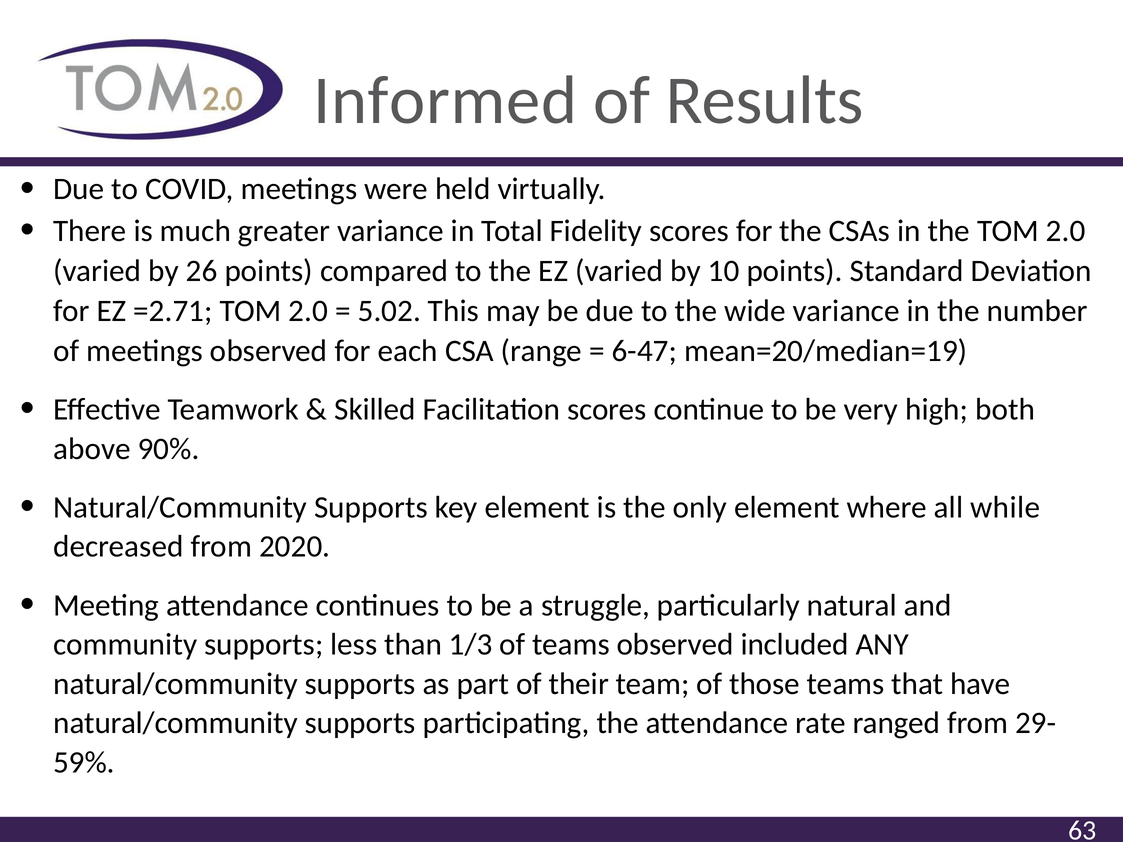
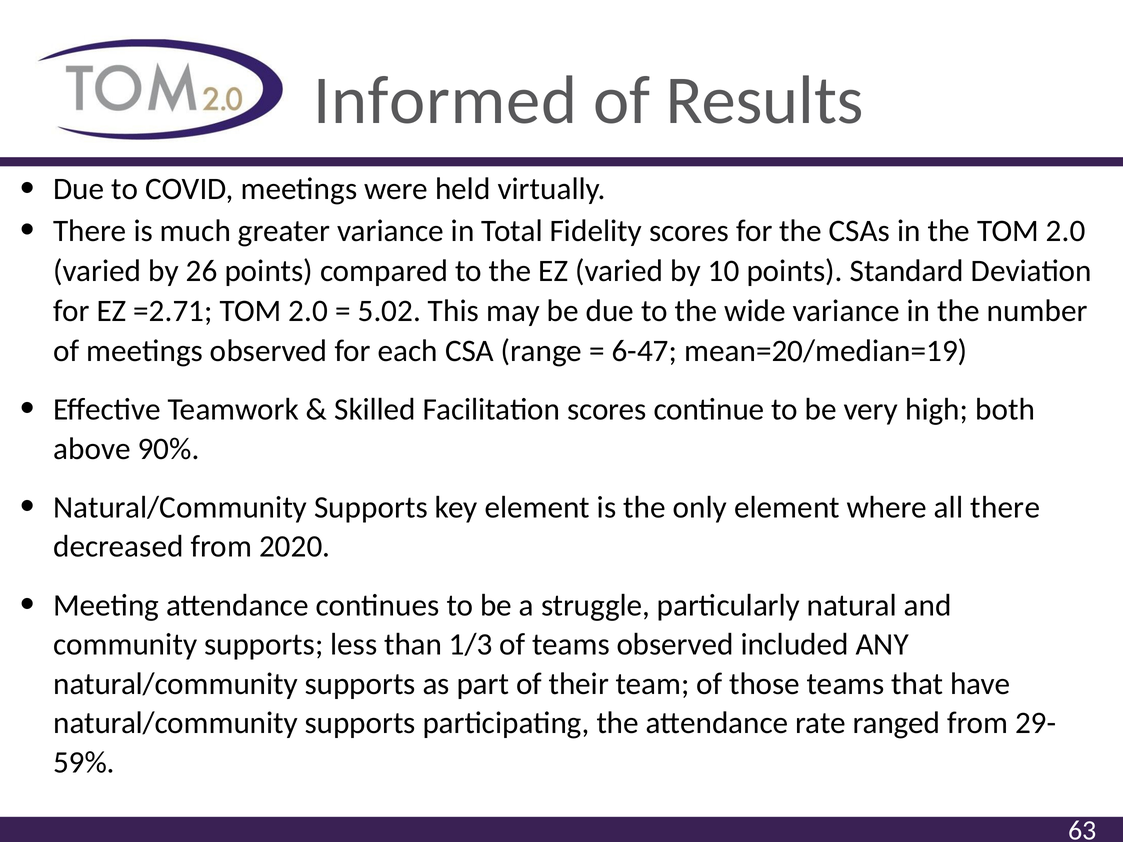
all while: while -> there
